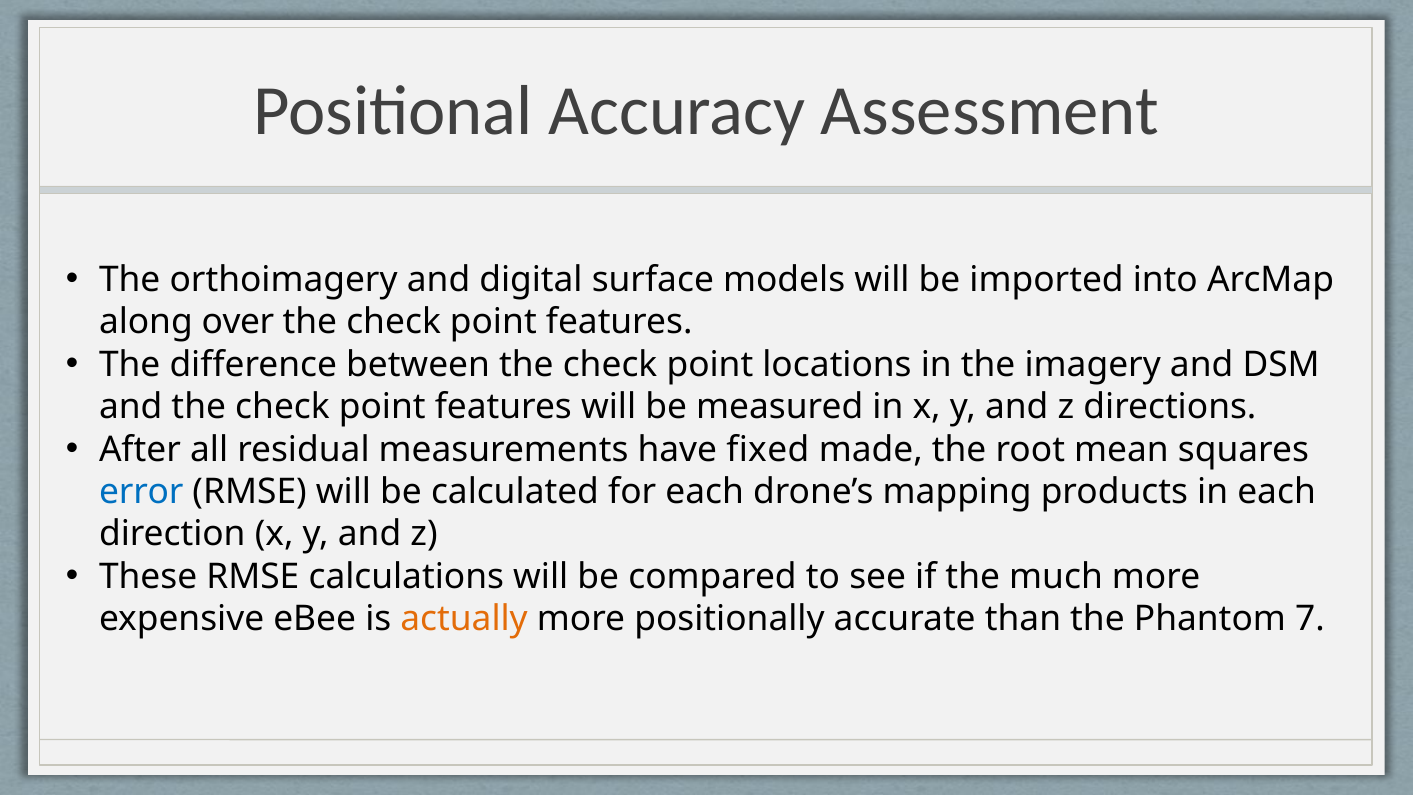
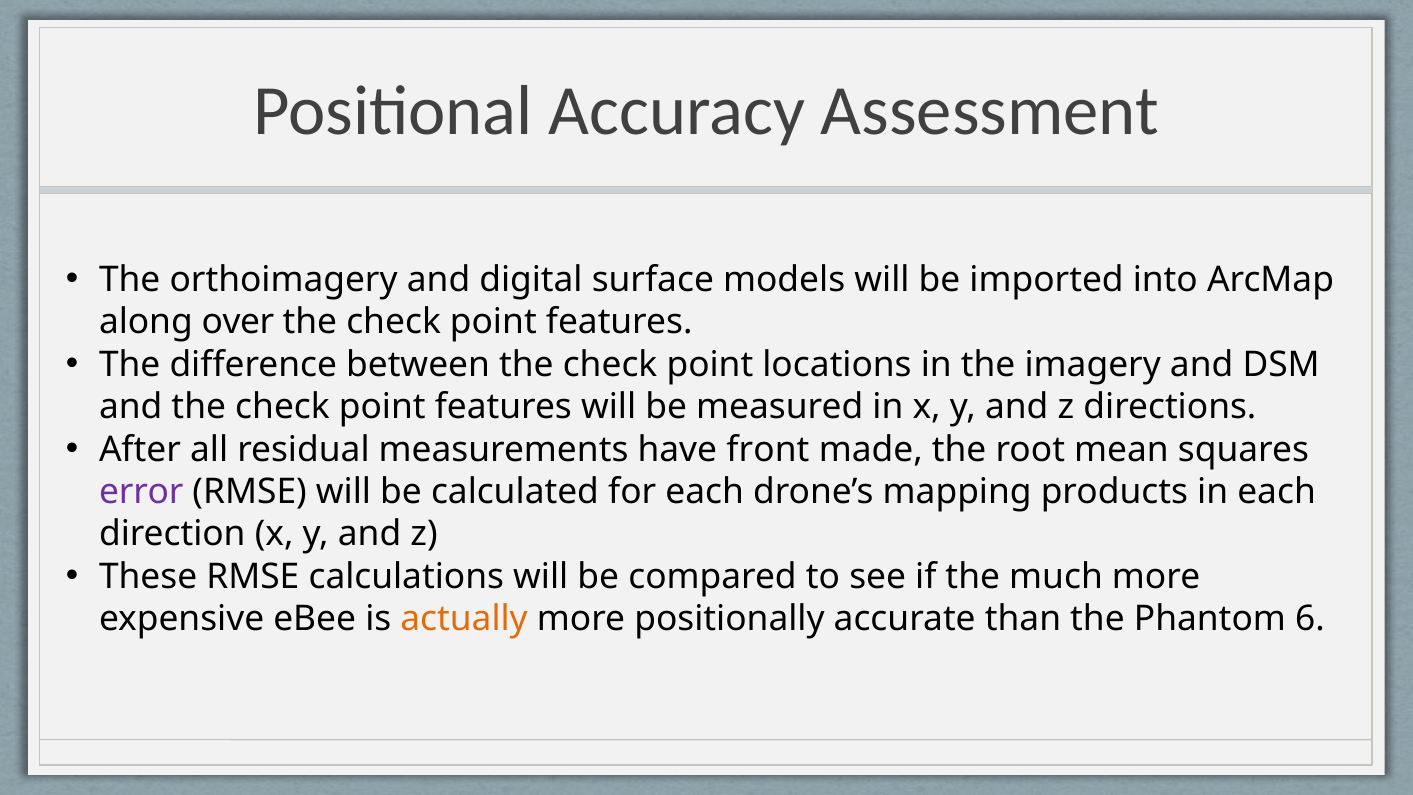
fixed: fixed -> front
error colour: blue -> purple
7: 7 -> 6
